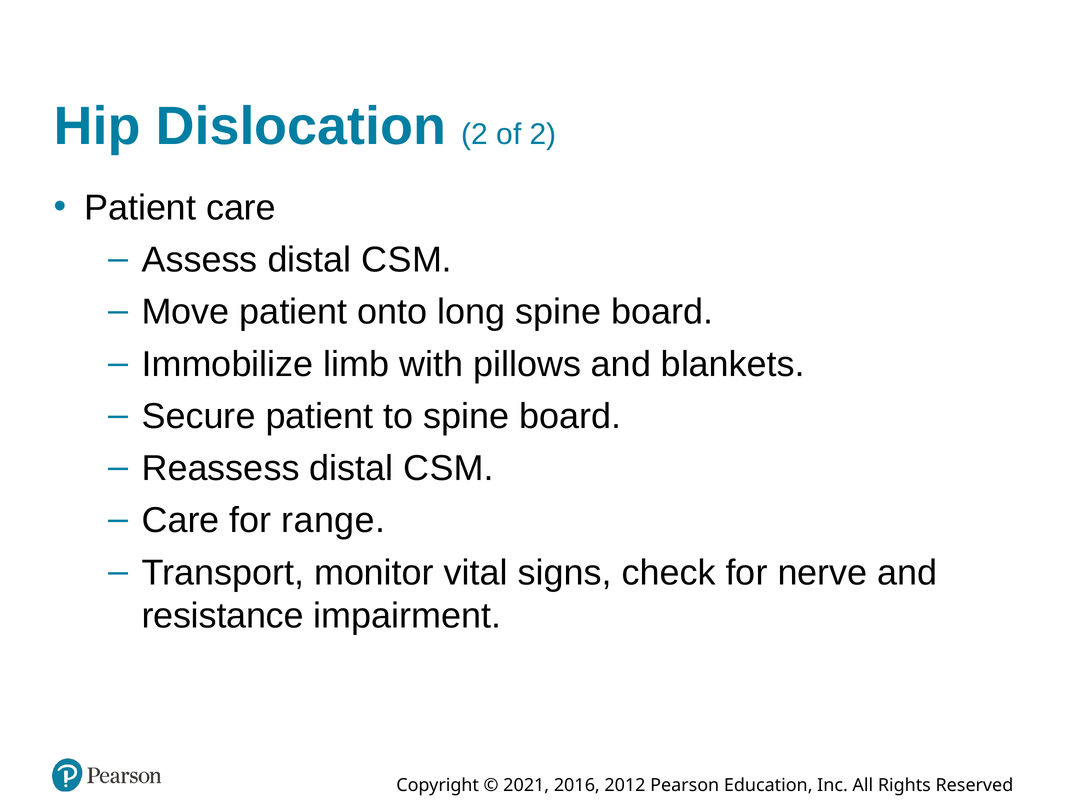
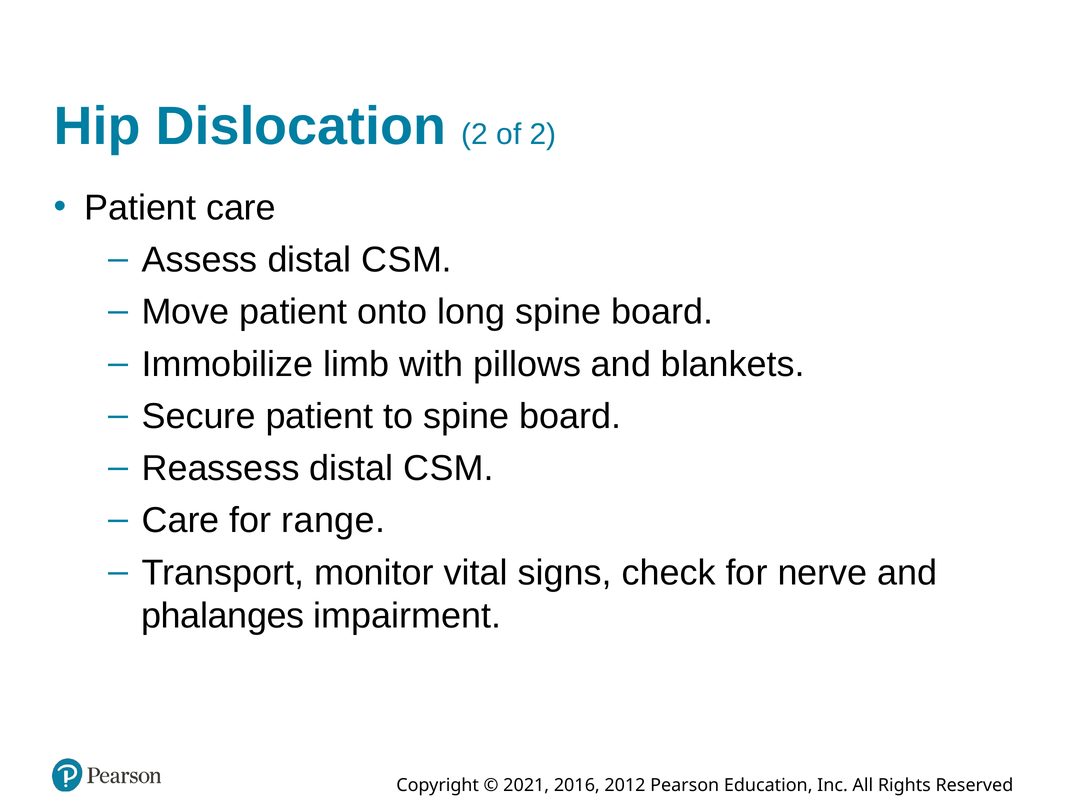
resistance: resistance -> phalanges
